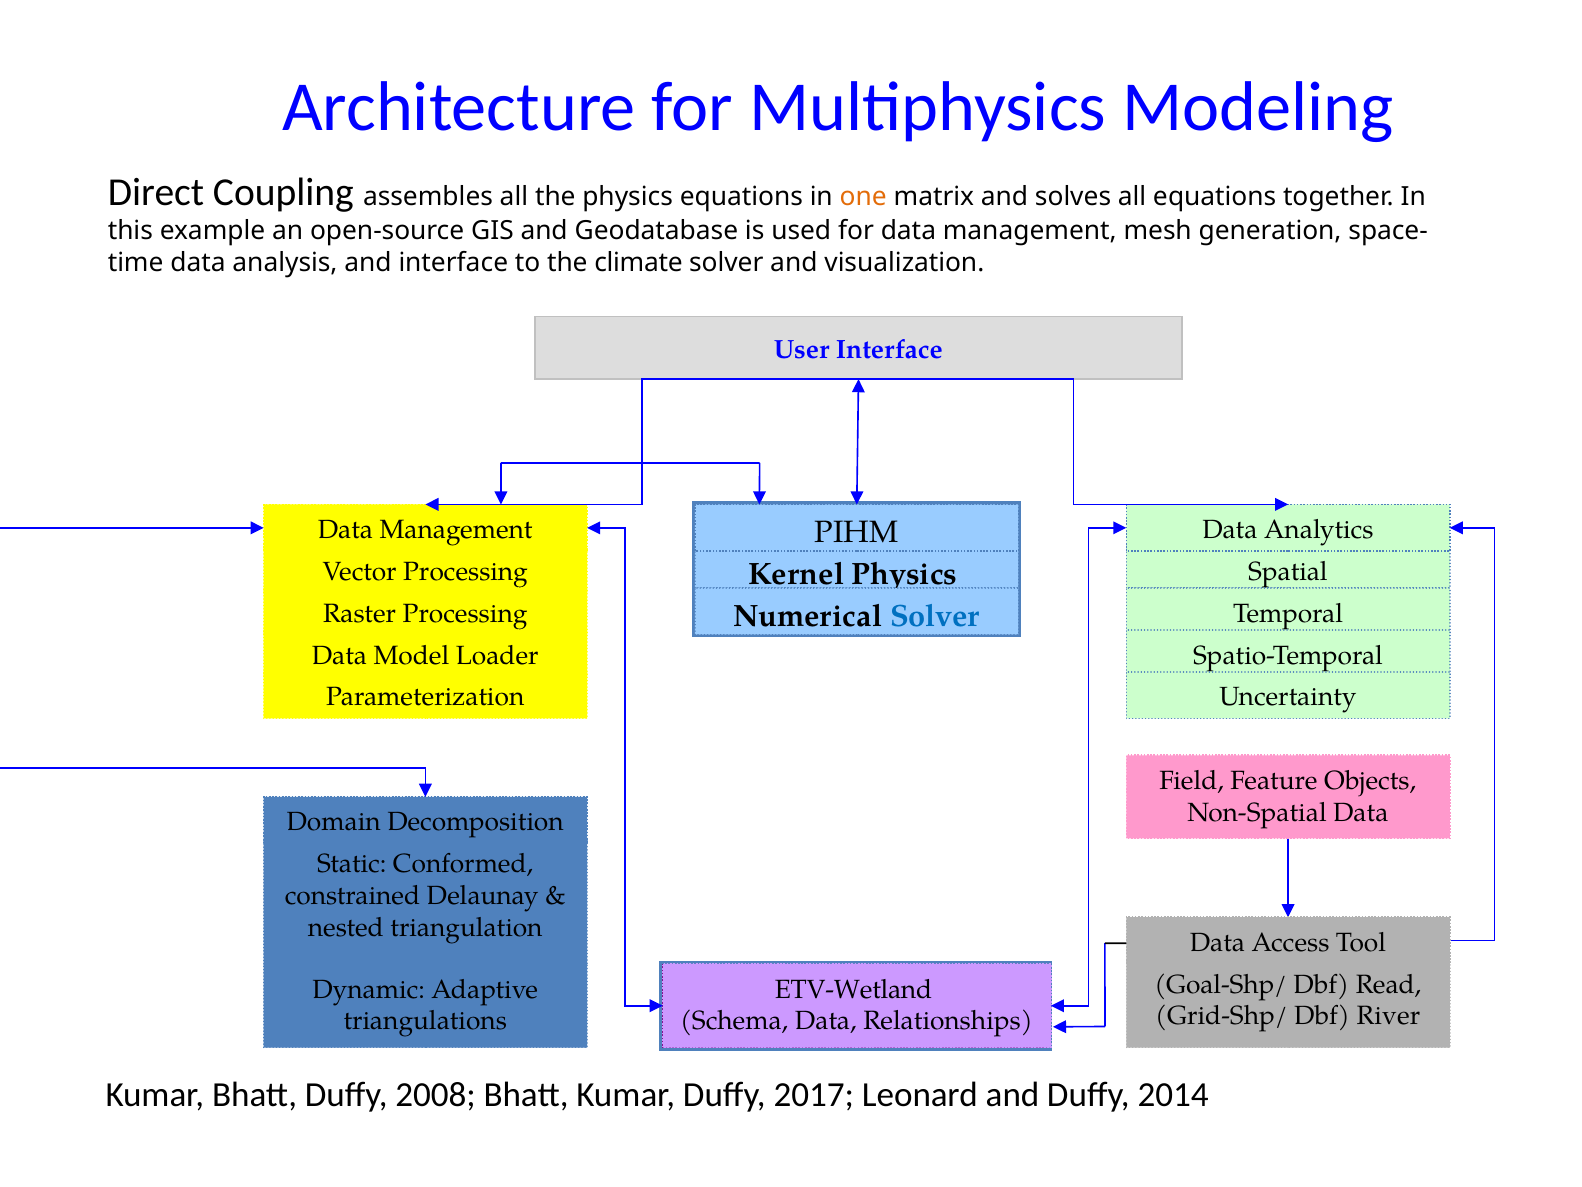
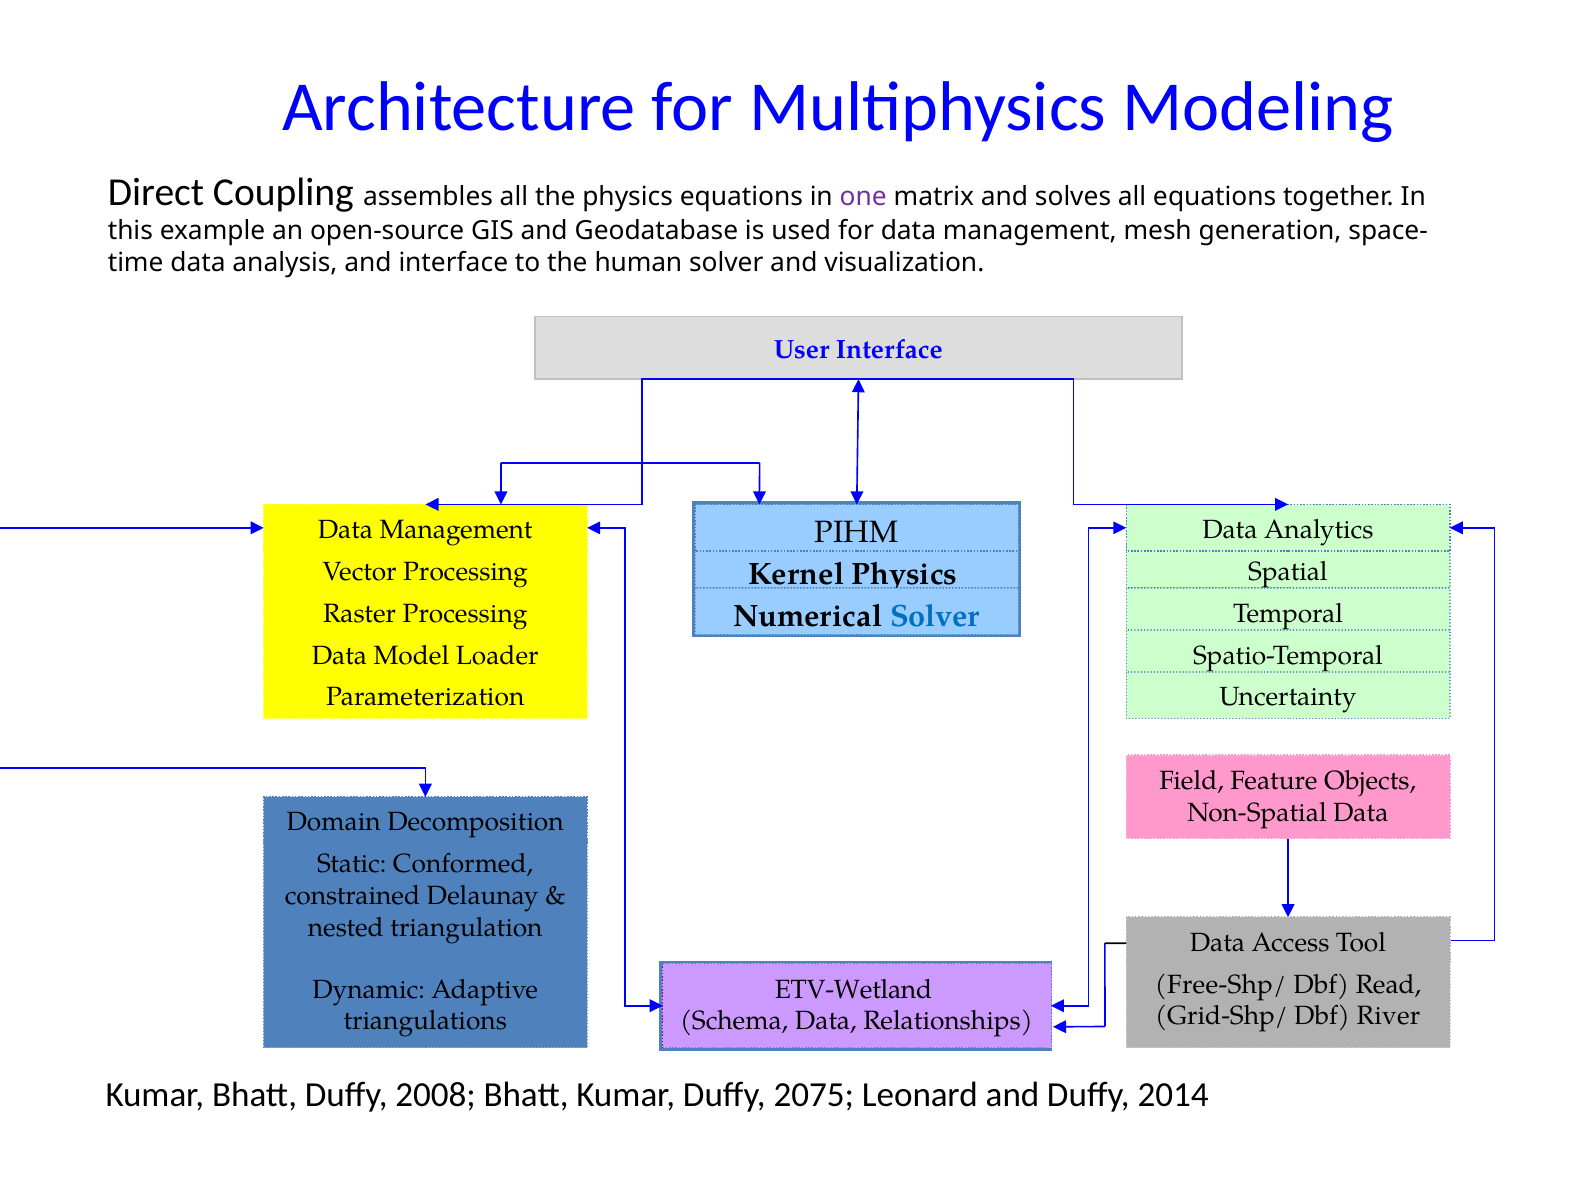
one colour: orange -> purple
climate: climate -> human
Goal-Shp/: Goal-Shp/ -> Free-Shp/
2017: 2017 -> 2075
